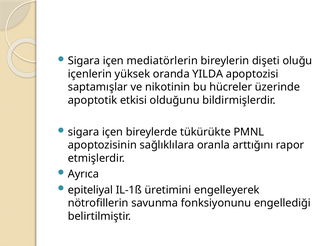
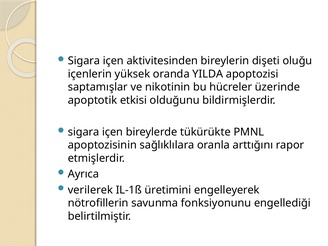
mediatörlerin: mediatörlerin -> aktivitesinden
epiteliyal: epiteliyal -> verilerek
